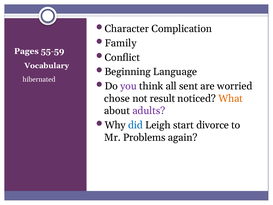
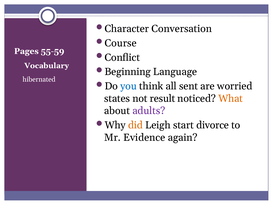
Complication: Complication -> Conversation
Family: Family -> Course
you colour: purple -> blue
chose: chose -> states
did colour: blue -> orange
Problems: Problems -> Evidence
